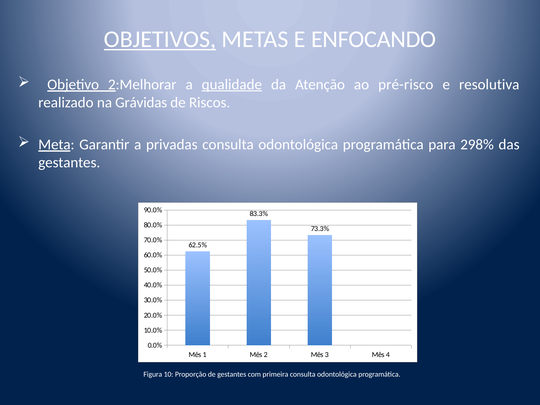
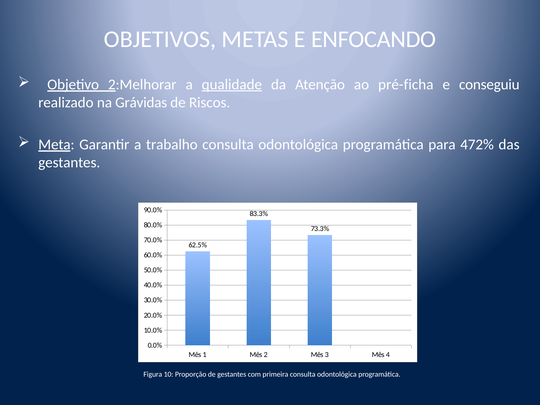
OBJETIVOS underline: present -> none
pré-risco: pré-risco -> pré-ficha
resolutiva: resolutiva -> conseguiu
privadas: privadas -> trabalho
298%: 298% -> 472%
